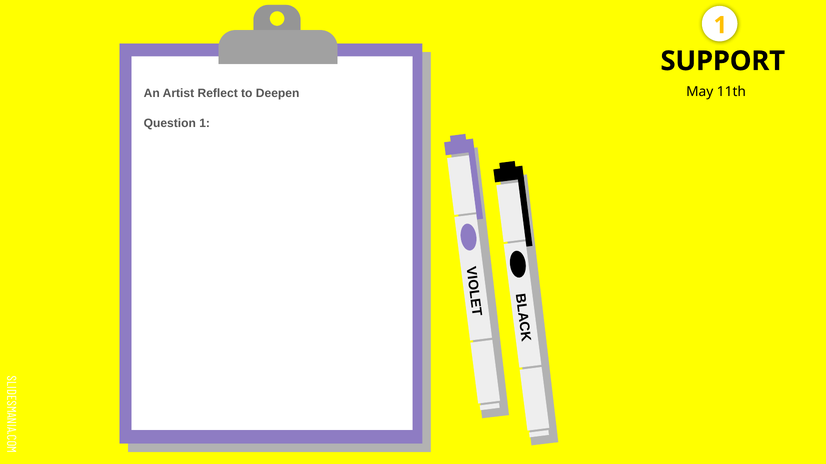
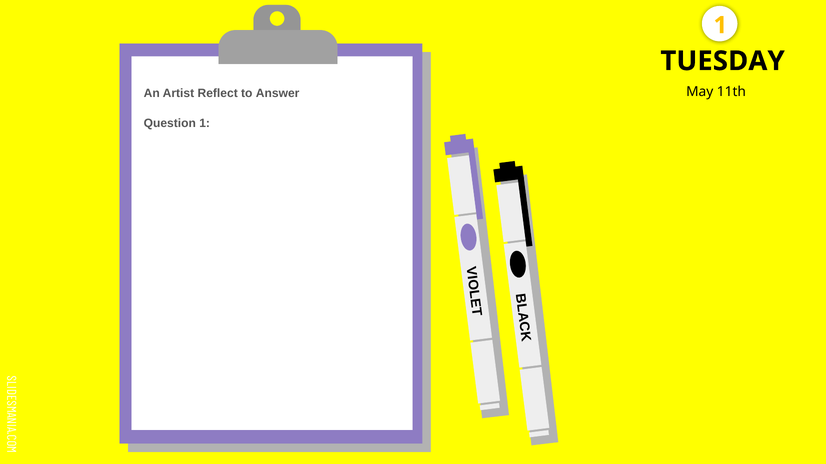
SUPPORT: SUPPORT -> TUESDAY
Deepen: Deepen -> Answer
